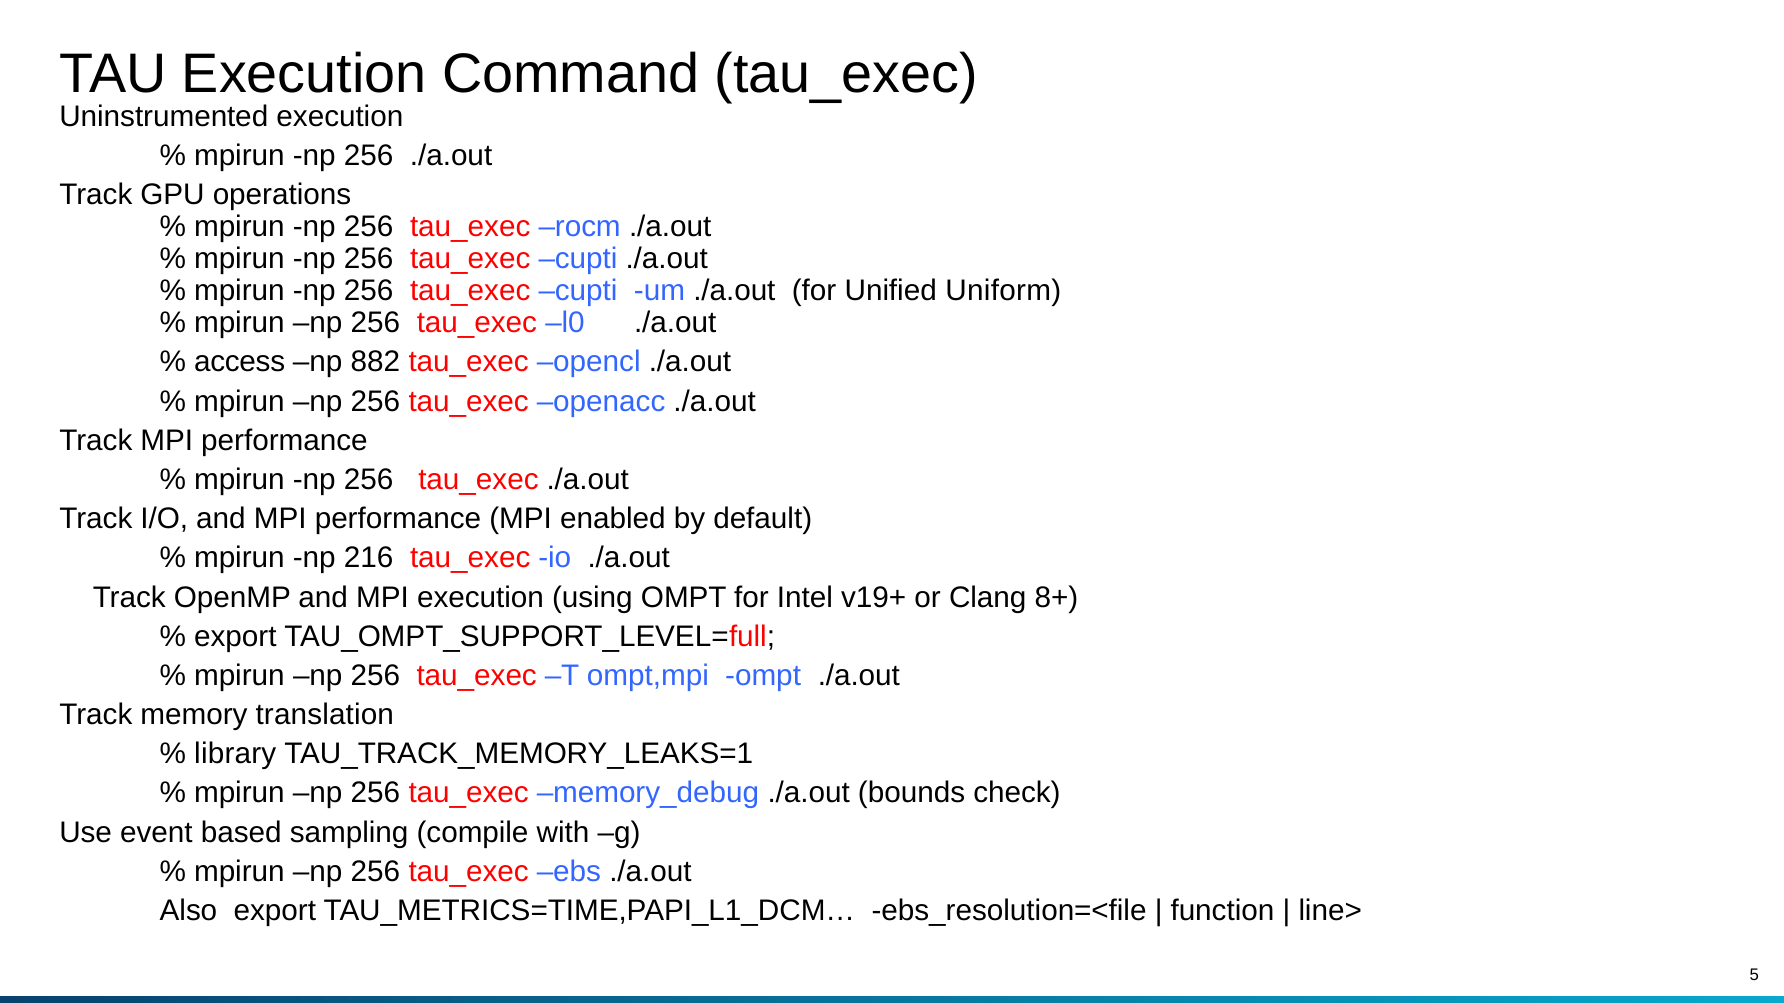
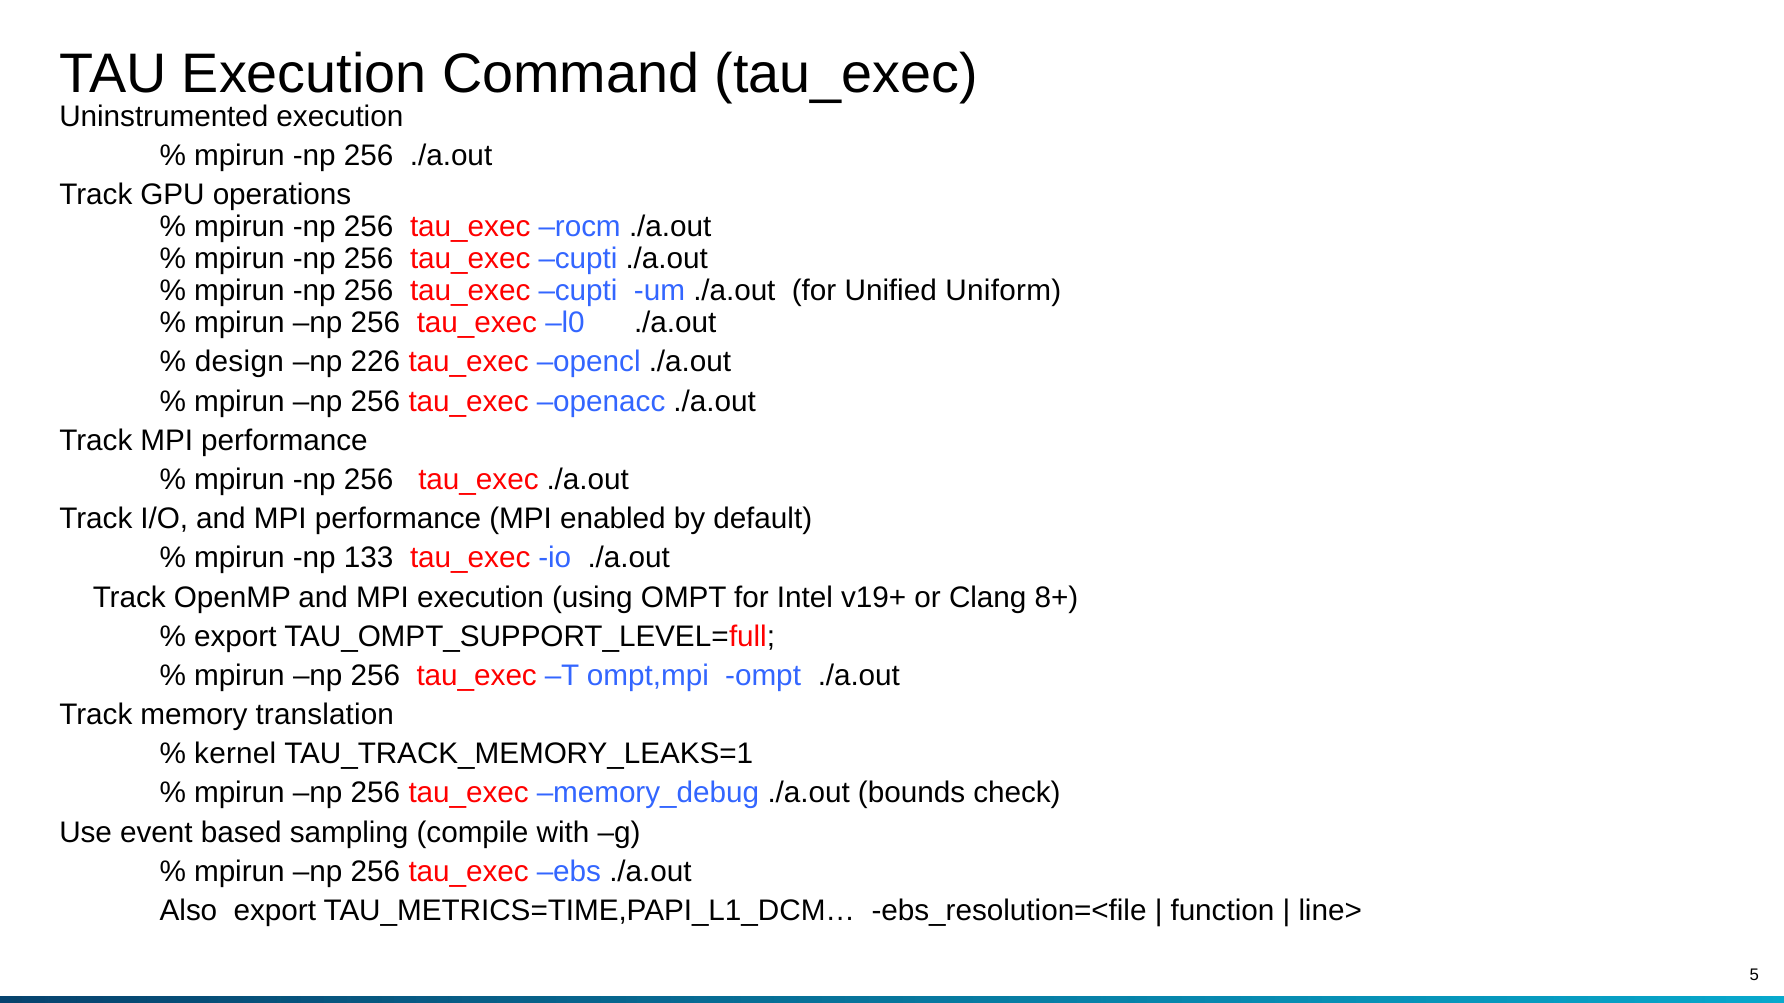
access: access -> design
882: 882 -> 226
216: 216 -> 133
library: library -> kernel
